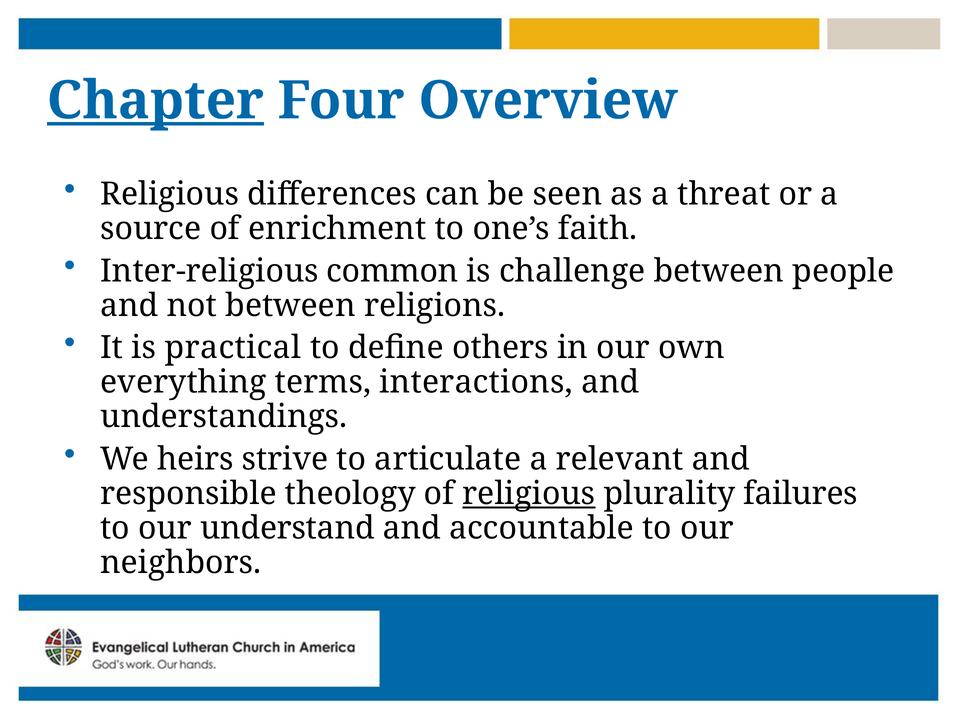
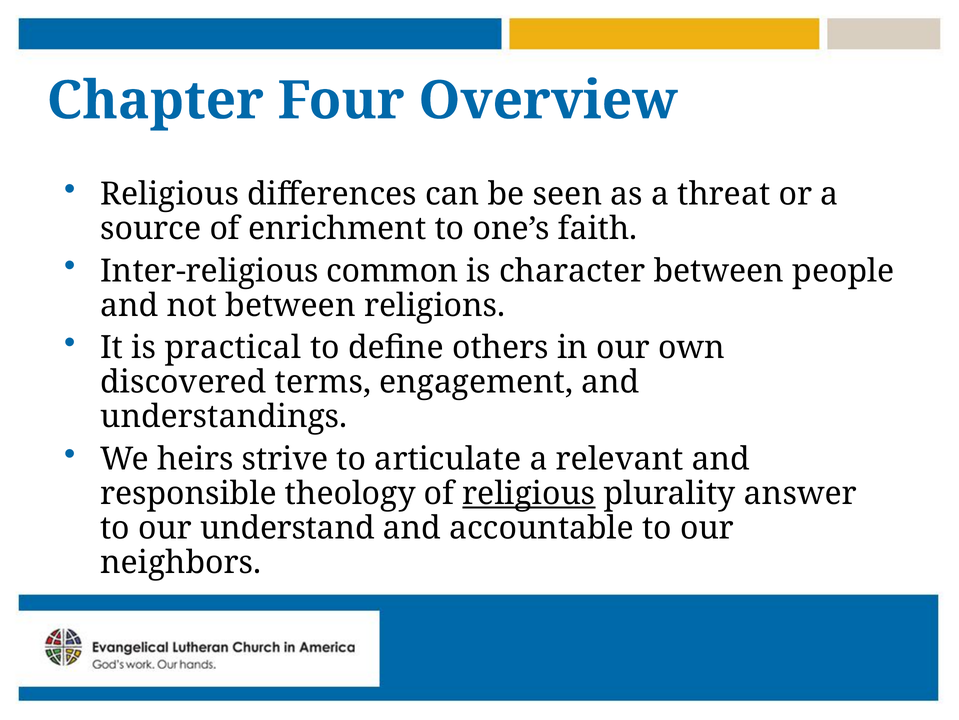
Chapter underline: present -> none
challenge: challenge -> character
everything: everything -> discovered
interactions: interactions -> engagement
failures: failures -> answer
